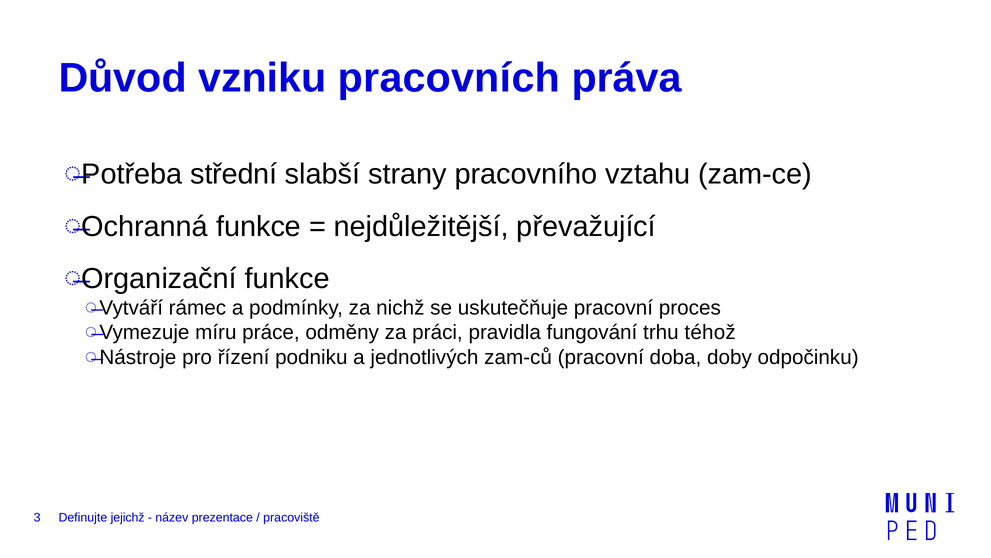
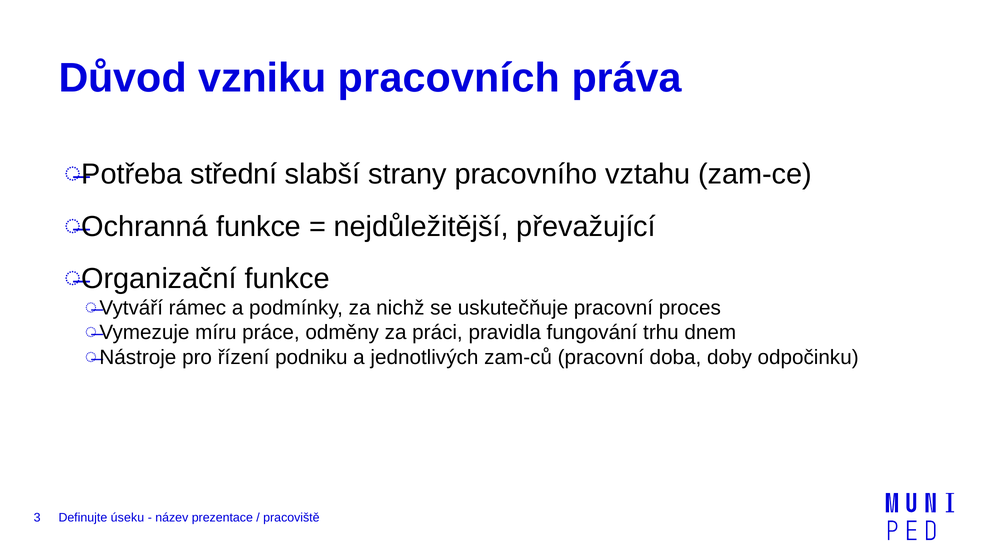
téhož: téhož -> dnem
jejichž: jejichž -> úseku
